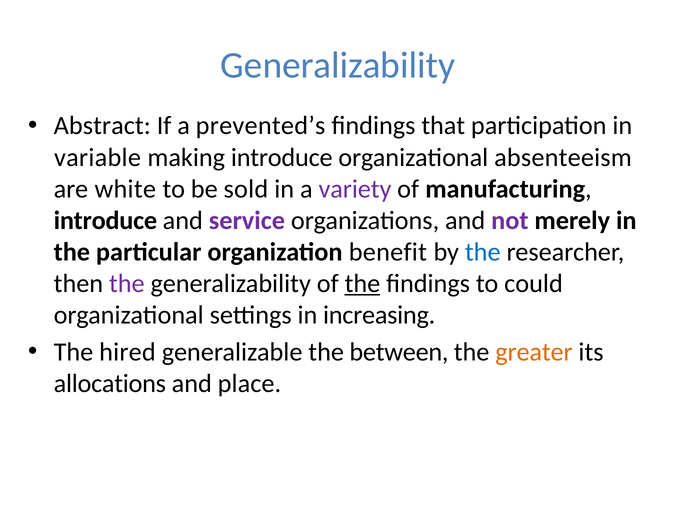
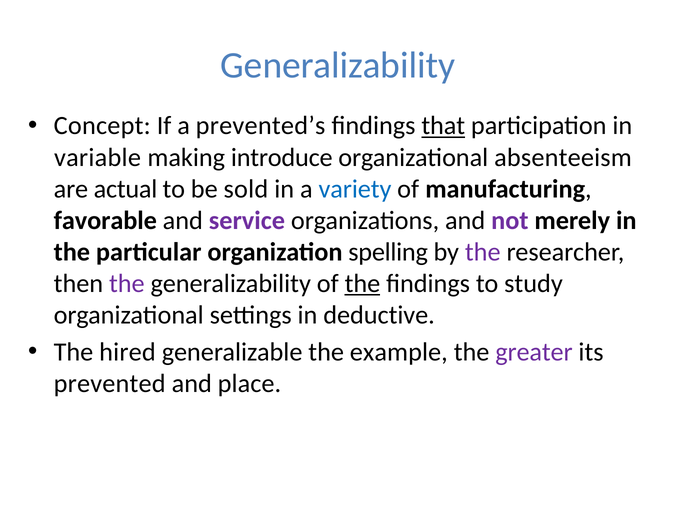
Abstract: Abstract -> Concept
that underline: none -> present
white: white -> actual
variety colour: purple -> blue
introduce at (105, 220): introduce -> favorable
benefit: benefit -> spelling
the at (483, 252) colour: blue -> purple
could: could -> study
increasing: increasing -> deductive
between: between -> example
greater colour: orange -> purple
allocations: allocations -> prevented
